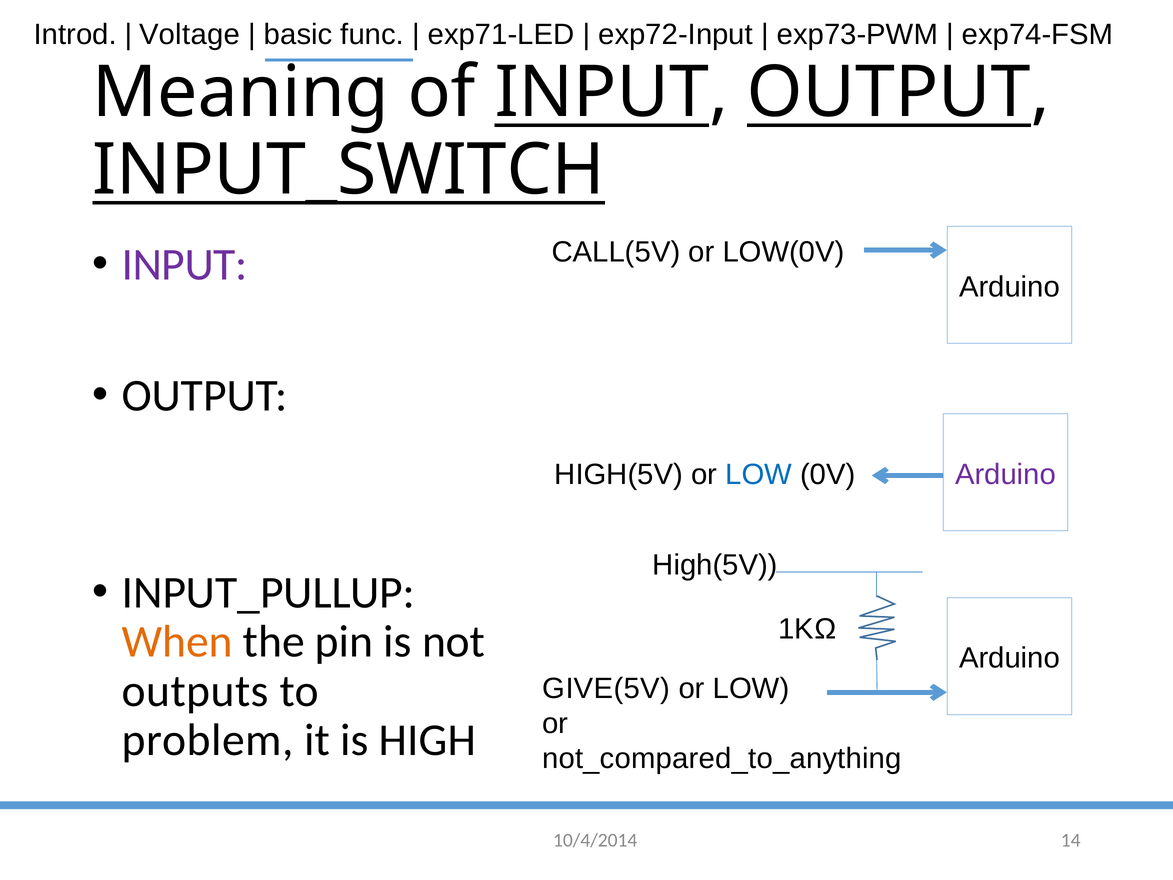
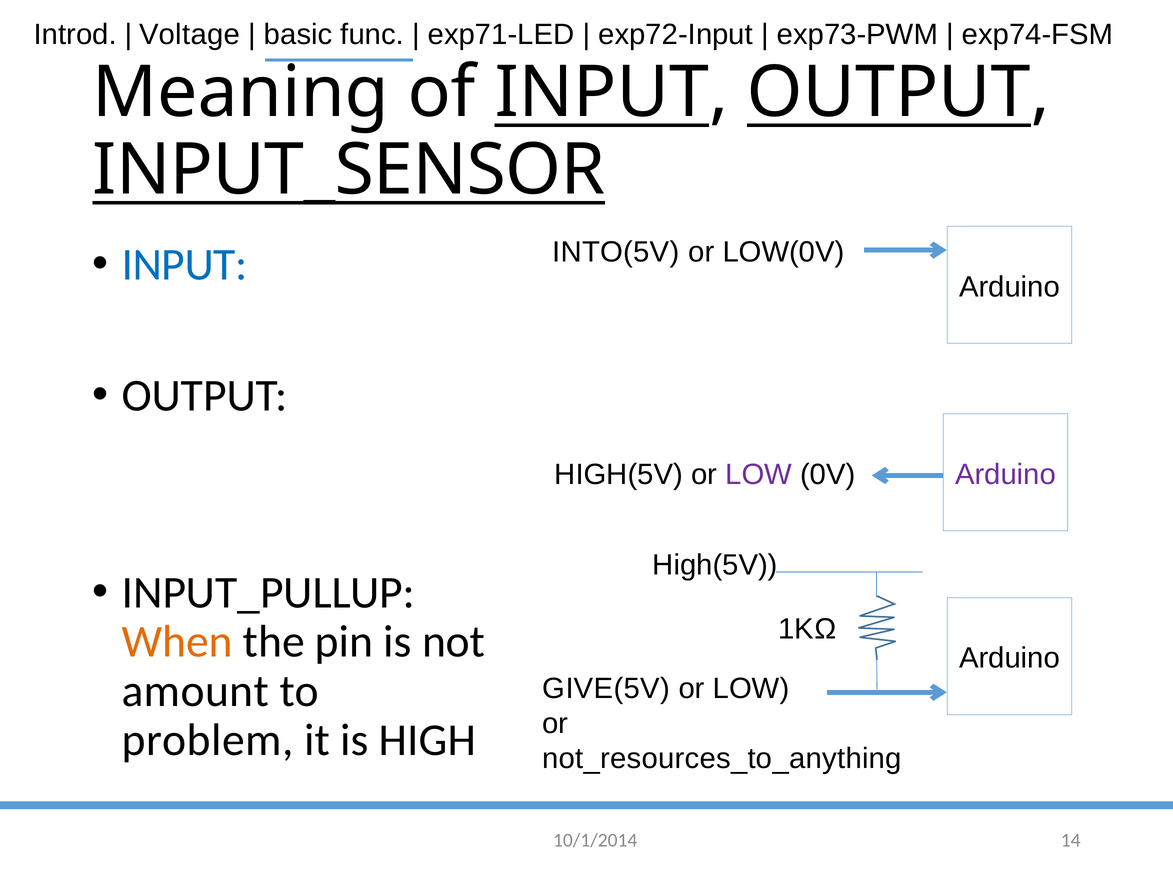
INPUT_SWITCH: INPUT_SWITCH -> INPUT_SENSOR
CALL(5V: CALL(5V -> INTO(5V
INPUT at (184, 264) colour: purple -> blue
LOW at (759, 475) colour: blue -> purple
outputs: outputs -> amount
not_compared_to_anything: not_compared_to_anything -> not_resources_to_anything
10/4/2014: 10/4/2014 -> 10/1/2014
